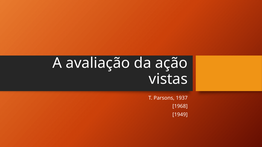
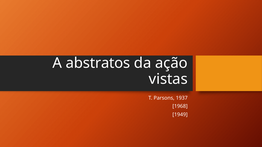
avaliação: avaliação -> abstratos
